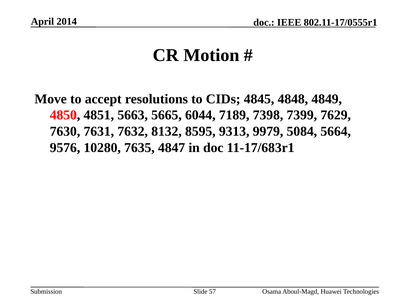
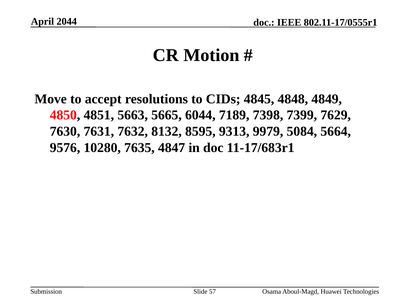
2014: 2014 -> 2044
